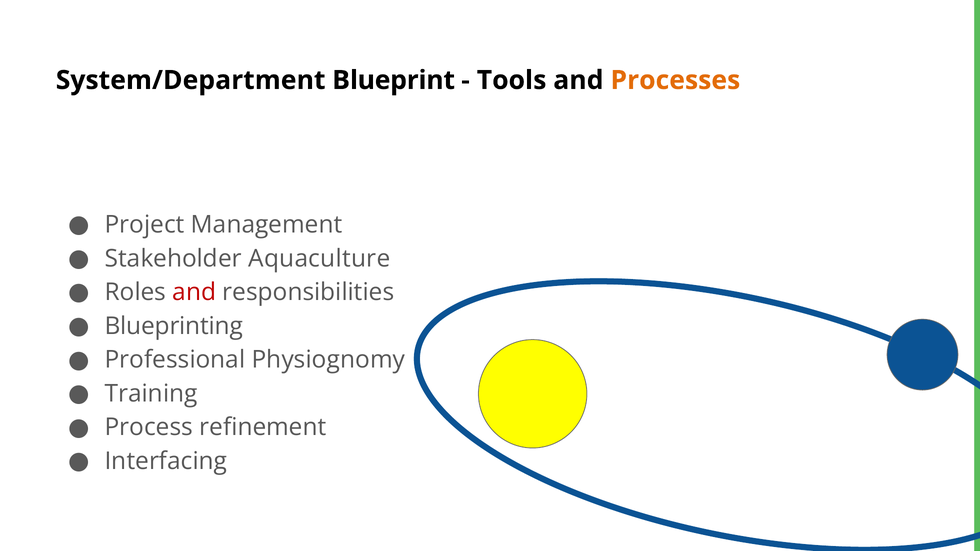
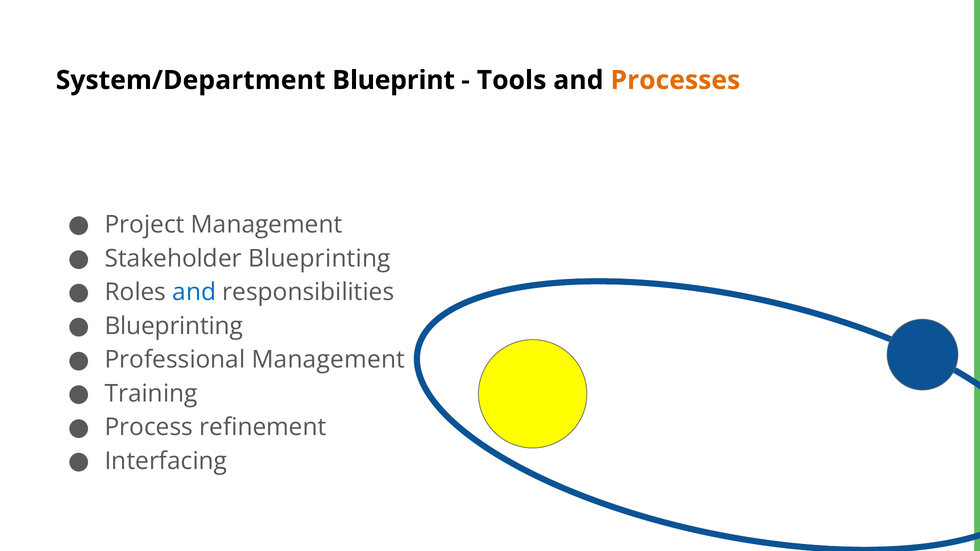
Stakeholder Aquaculture: Aquaculture -> Blueprinting
and at (194, 292) colour: red -> blue
Professional Physiognomy: Physiognomy -> Management
